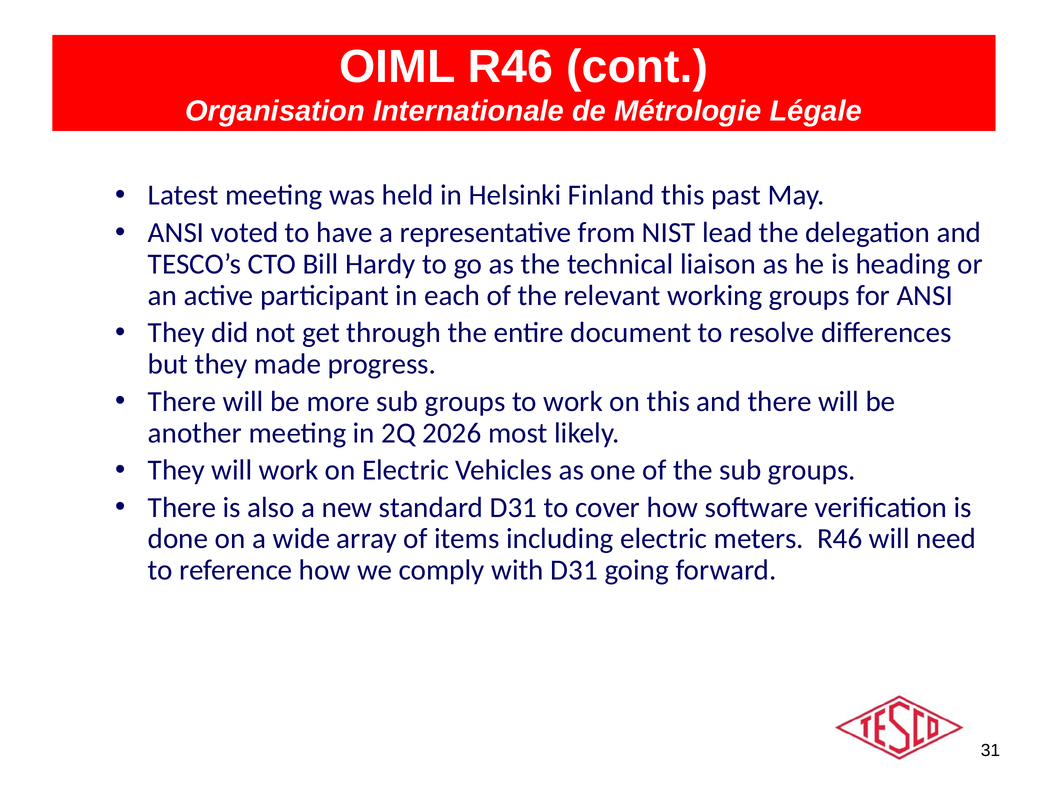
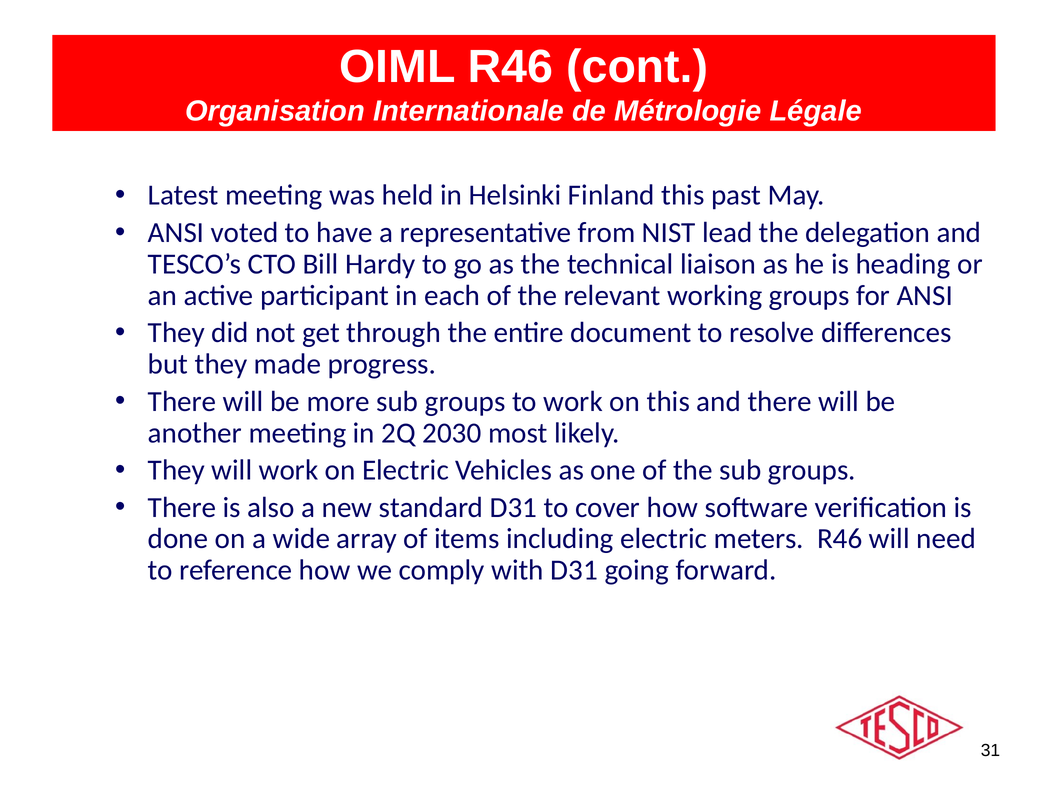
2026: 2026 -> 2030
